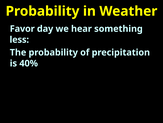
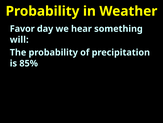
less: less -> will
40%: 40% -> 85%
